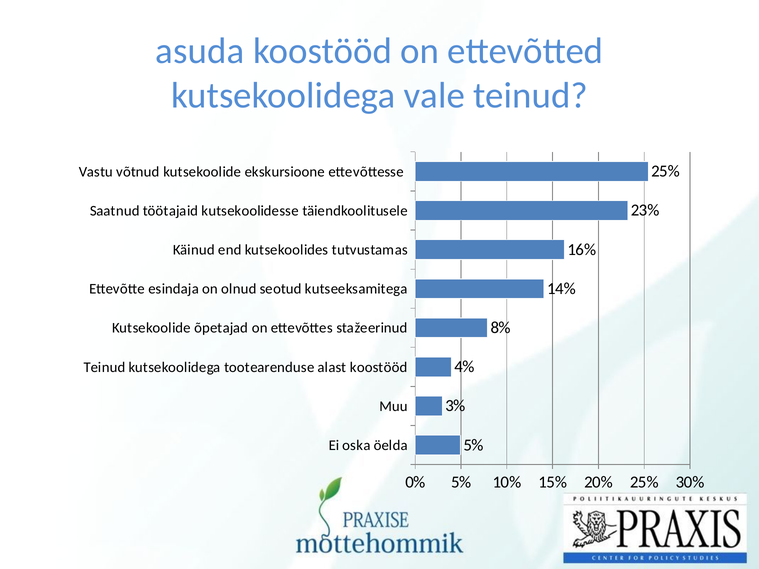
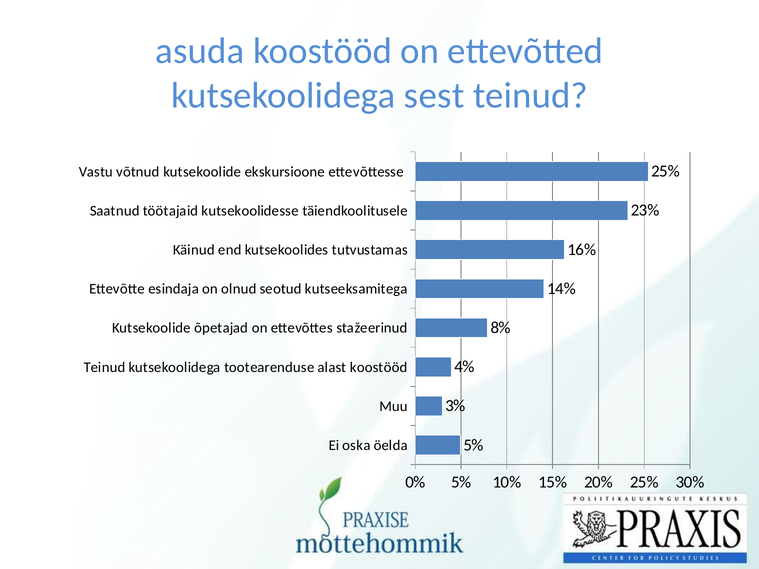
vale: vale -> sest
